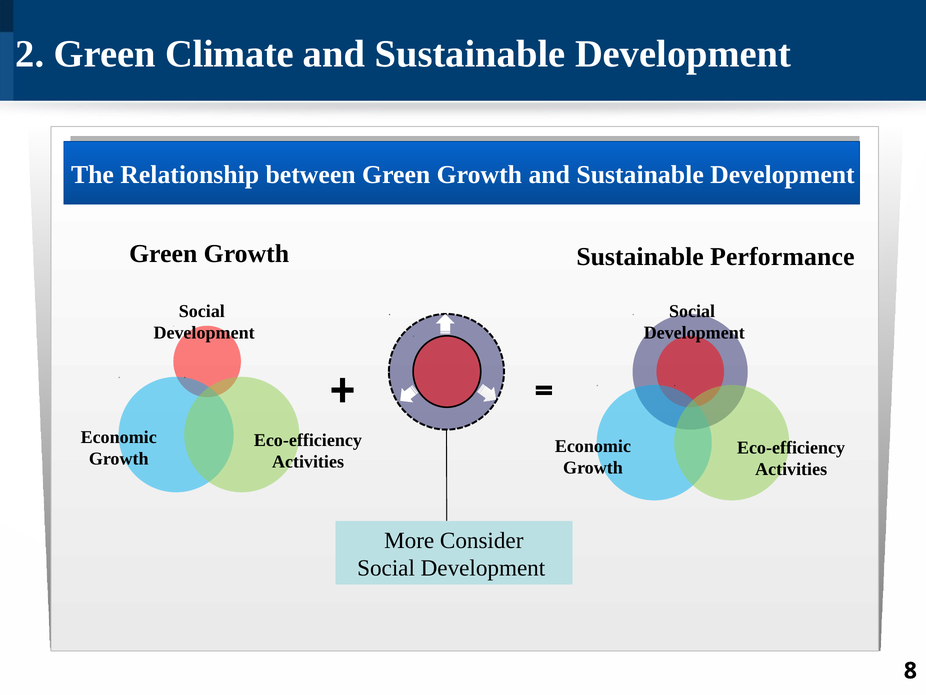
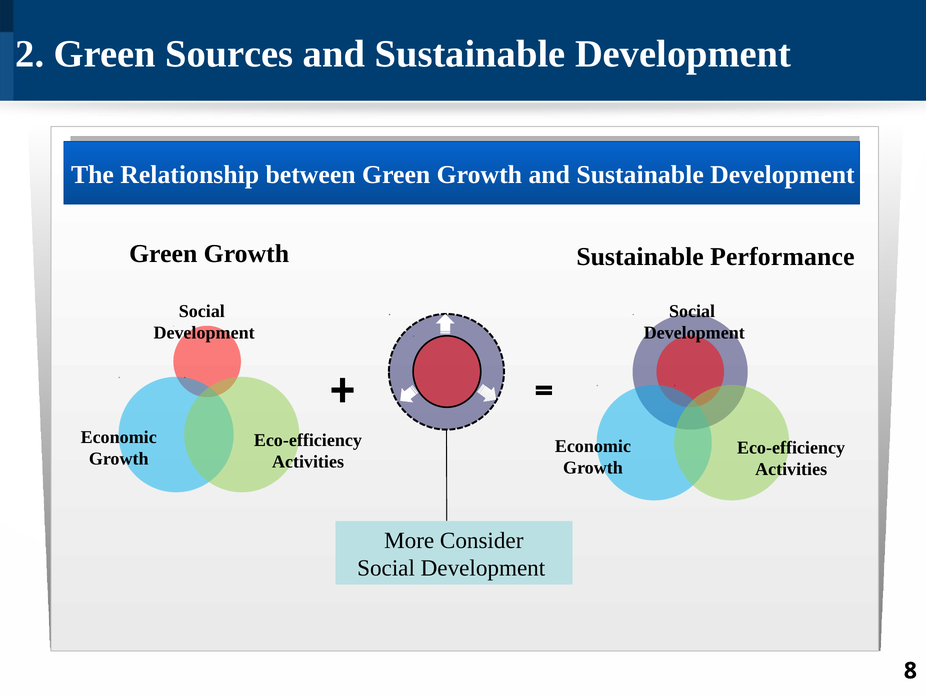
Climate: Climate -> Sources
